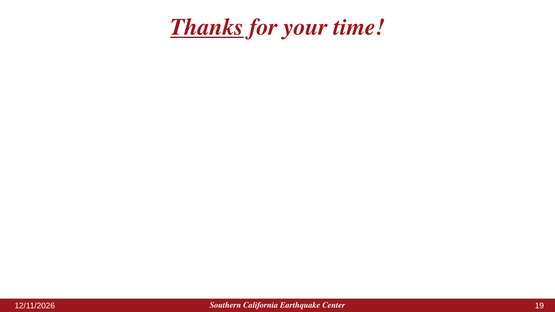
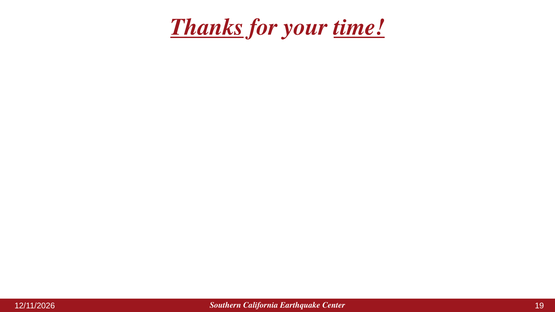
time underline: none -> present
